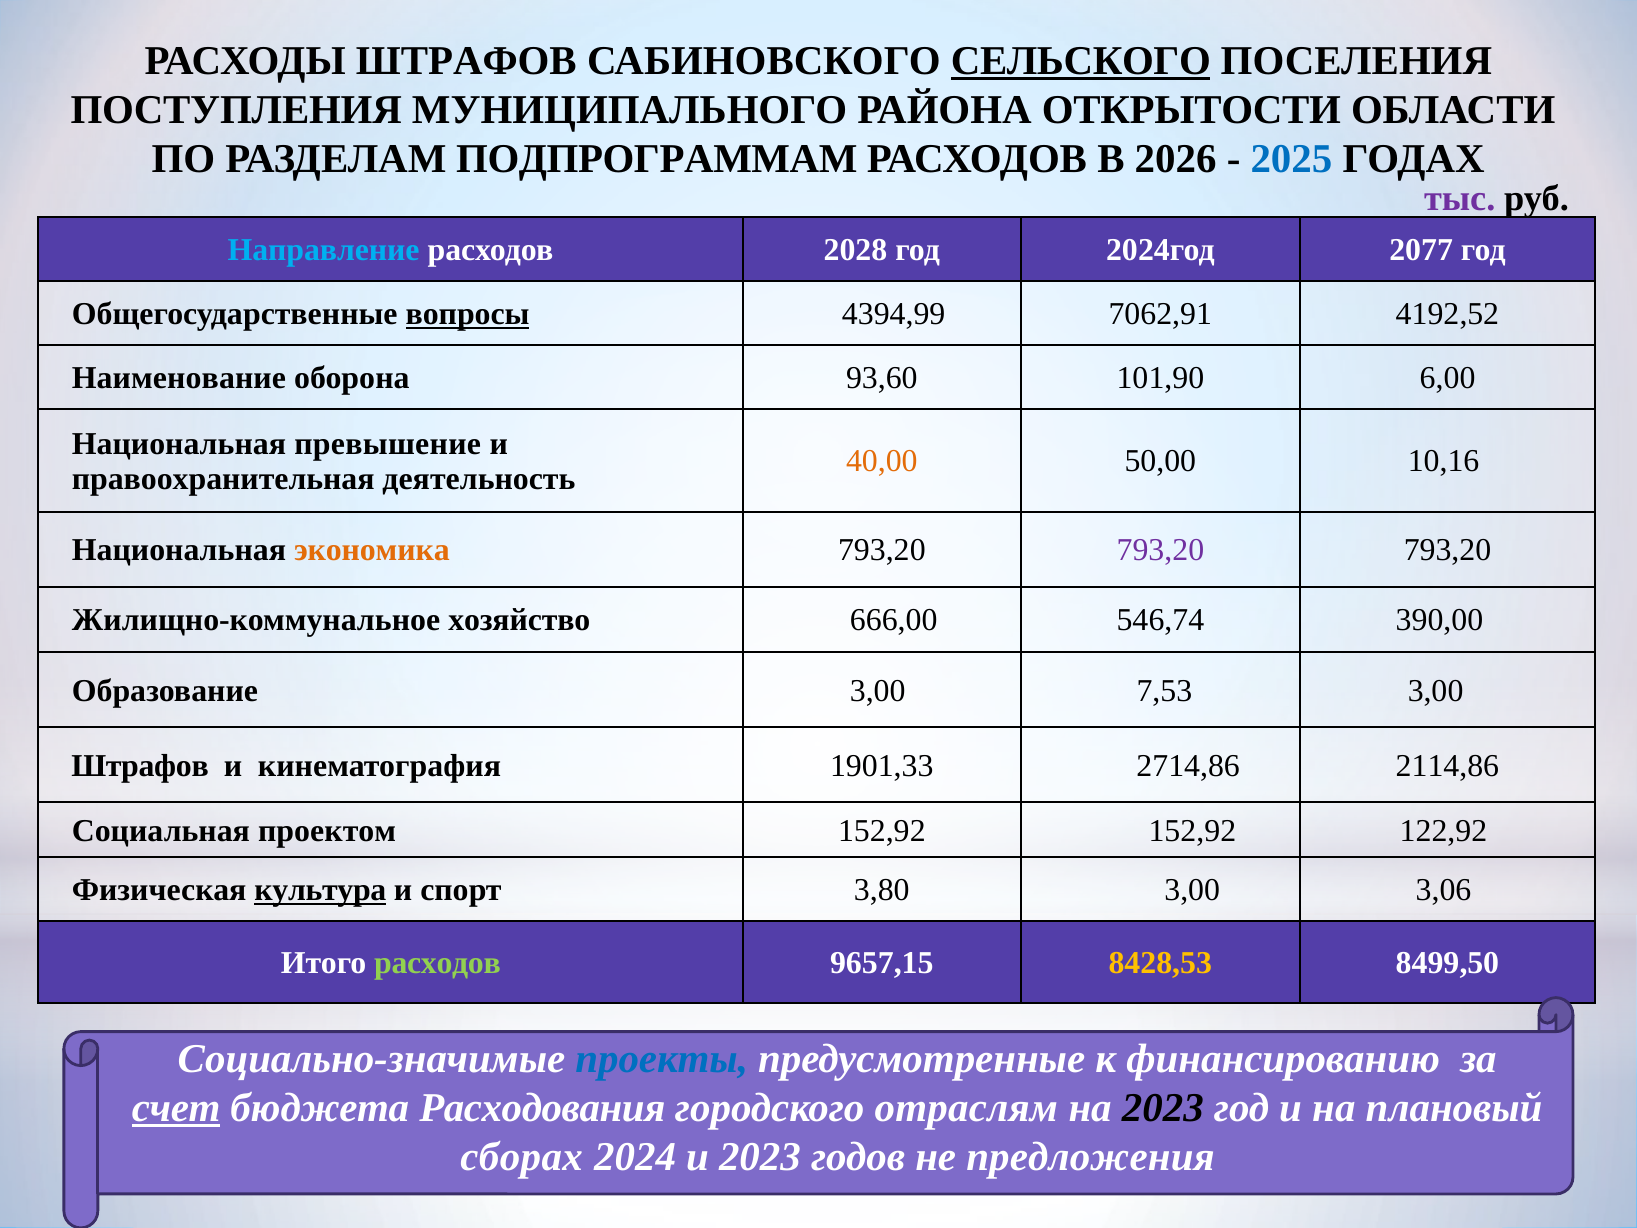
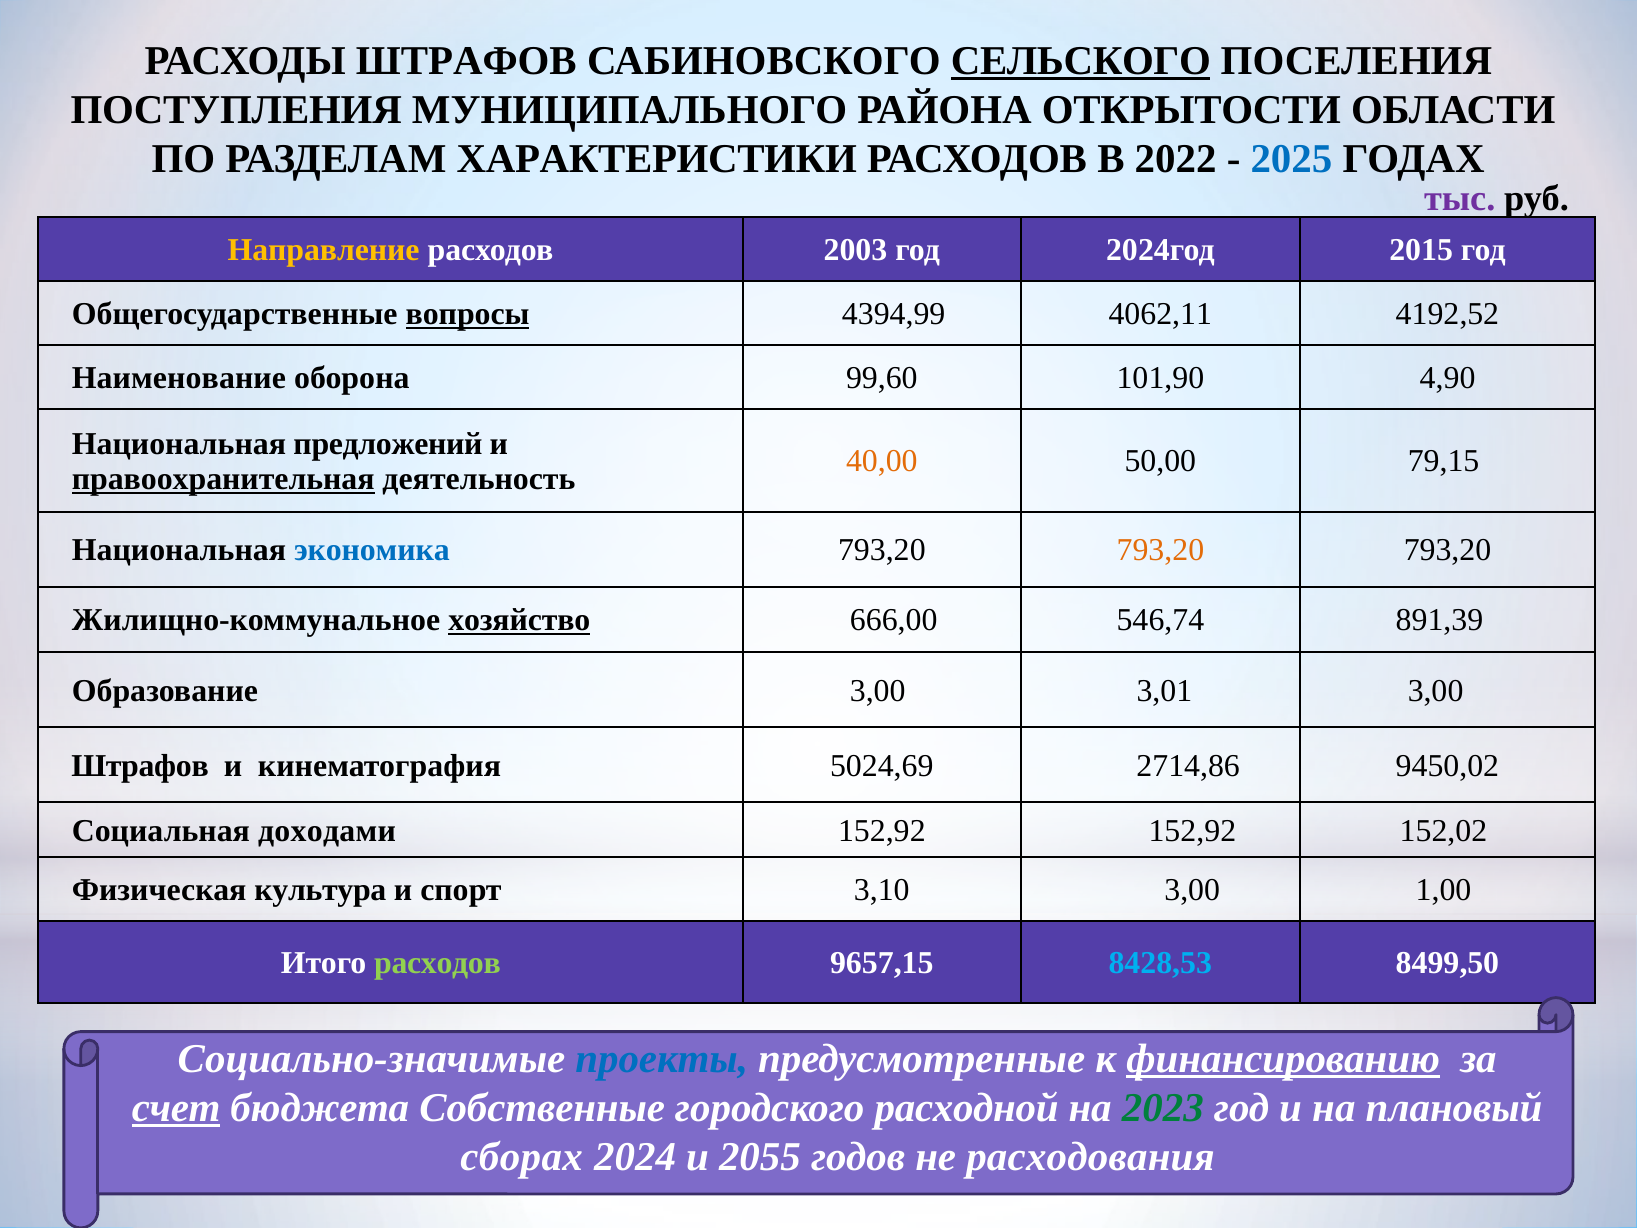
ПОДПРОГРАММАМ: ПОДПРОГРАММАМ -> ХАРАКТЕРИСТИКИ
2026: 2026 -> 2022
Направление colour: light blue -> yellow
2028: 2028 -> 2003
2077: 2077 -> 2015
7062,91: 7062,91 -> 4062,11
93,60: 93,60 -> 99,60
6,00: 6,00 -> 4,90
превышение: превышение -> предложений
10,16: 10,16 -> 79,15
правоохранительная underline: none -> present
экономика colour: orange -> blue
793,20 at (1160, 550) colour: purple -> orange
хозяйство underline: none -> present
390,00: 390,00 -> 891,39
7,53: 7,53 -> 3,01
1901,33: 1901,33 -> 5024,69
2114,86: 2114,86 -> 9450,02
проектом: проектом -> доходами
122,92: 122,92 -> 152,02
культура underline: present -> none
3,80: 3,80 -> 3,10
3,06: 3,06 -> 1,00
8428,53 colour: yellow -> light blue
финансированию underline: none -> present
Расходования: Расходования -> Собственные
отраслям: отраслям -> расходной
2023 at (1163, 1108) colour: black -> green
и 2023: 2023 -> 2055
предложения: предложения -> расходования
